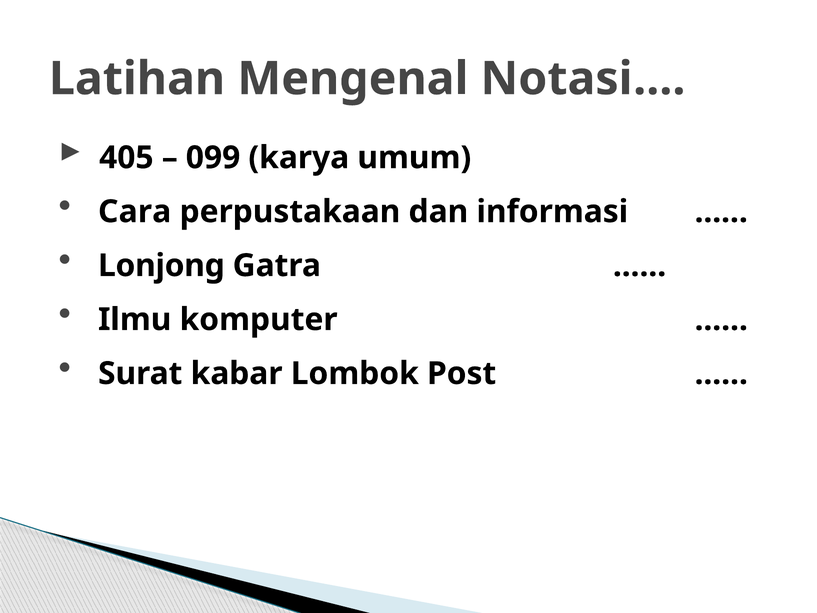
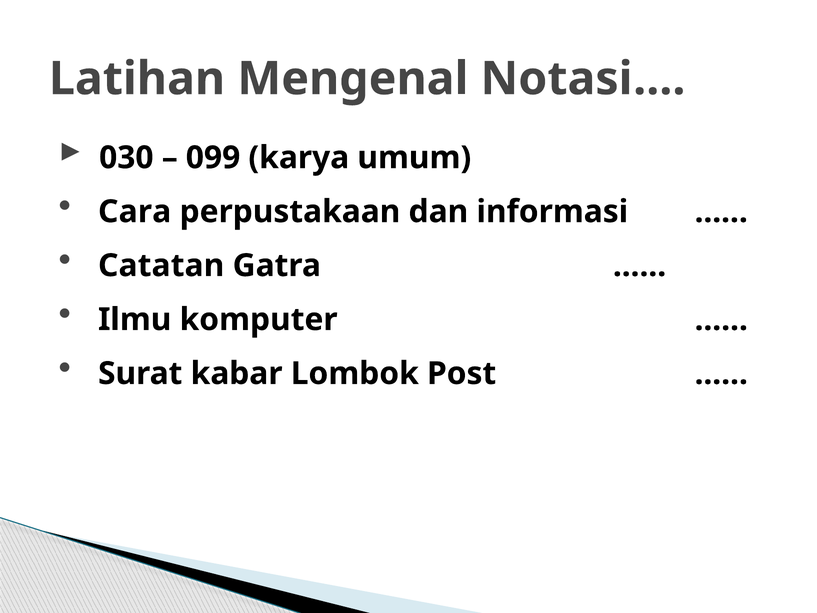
405: 405 -> 030
Lonjong: Lonjong -> Catatan
